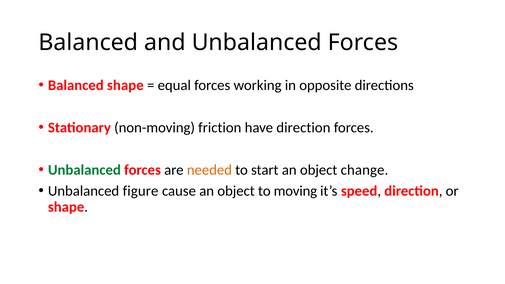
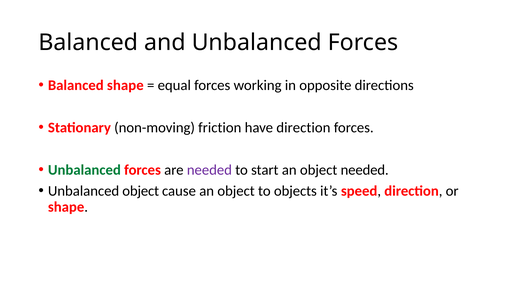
needed at (209, 170) colour: orange -> purple
object change: change -> needed
Unbalanced figure: figure -> object
moving: moving -> objects
